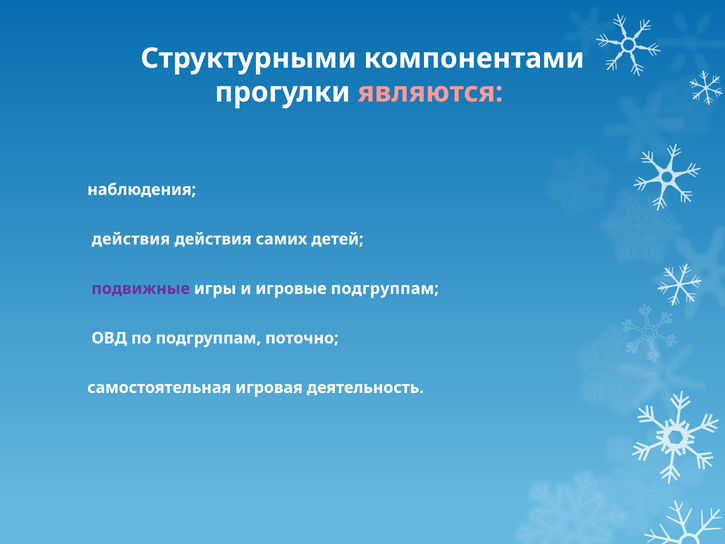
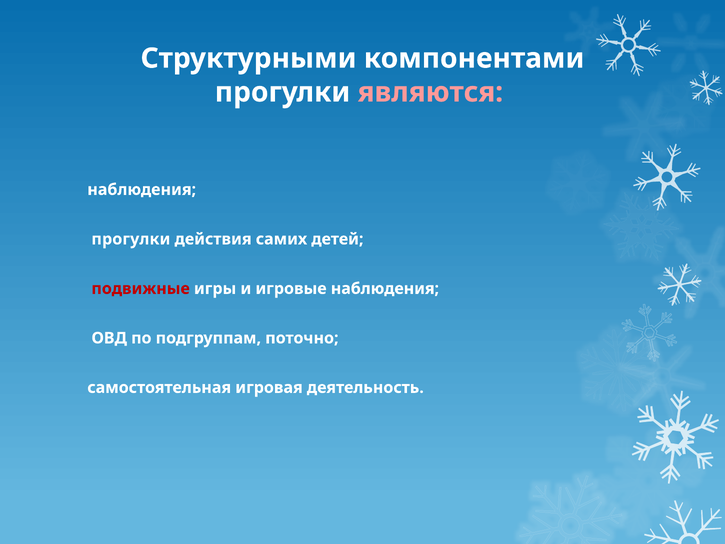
действия at (131, 239): действия -> прогулки
подвижные colour: purple -> red
игровые подгруппам: подгруппам -> наблюдения
